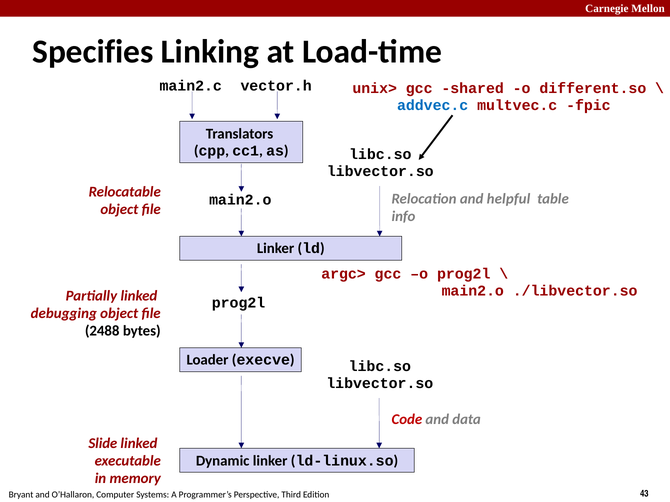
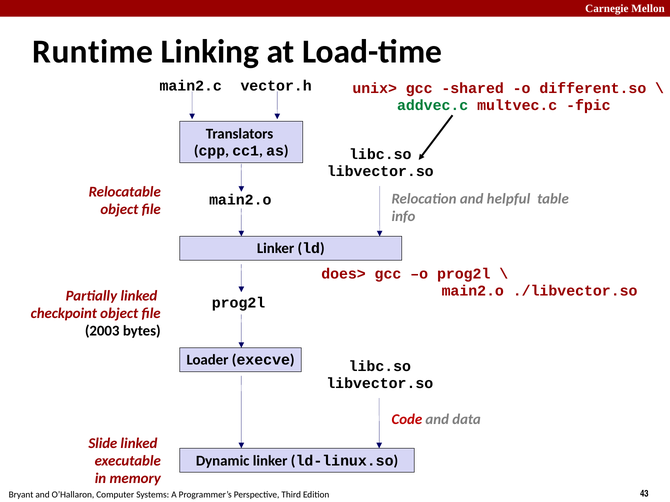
Specifies: Specifies -> Runtime
addvec.c colour: blue -> green
argc>: argc> -> does>
debugging: debugging -> checkpoint
2488: 2488 -> 2003
